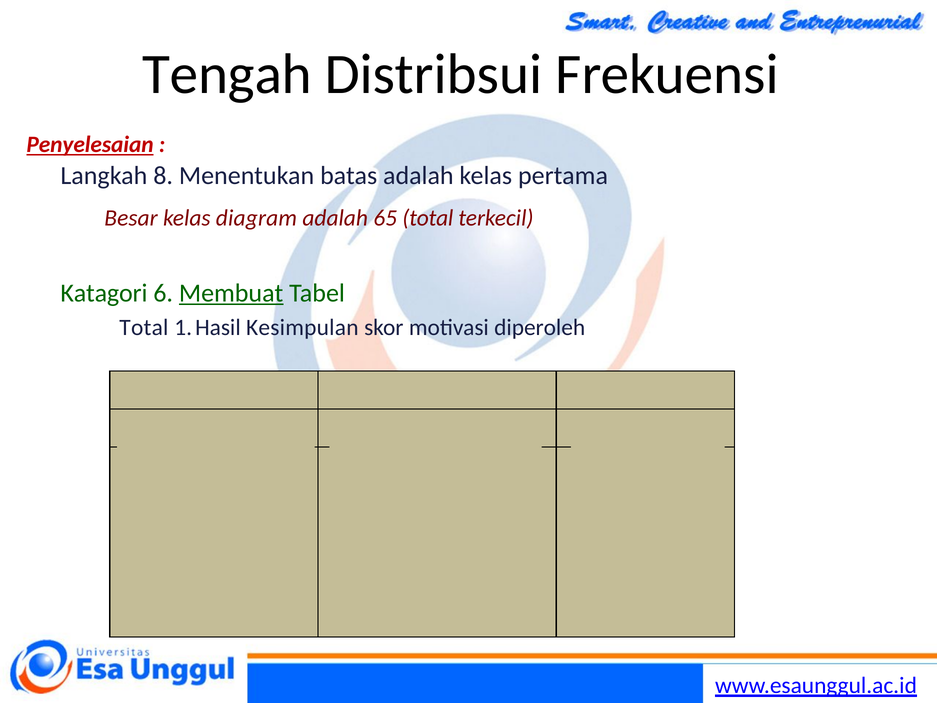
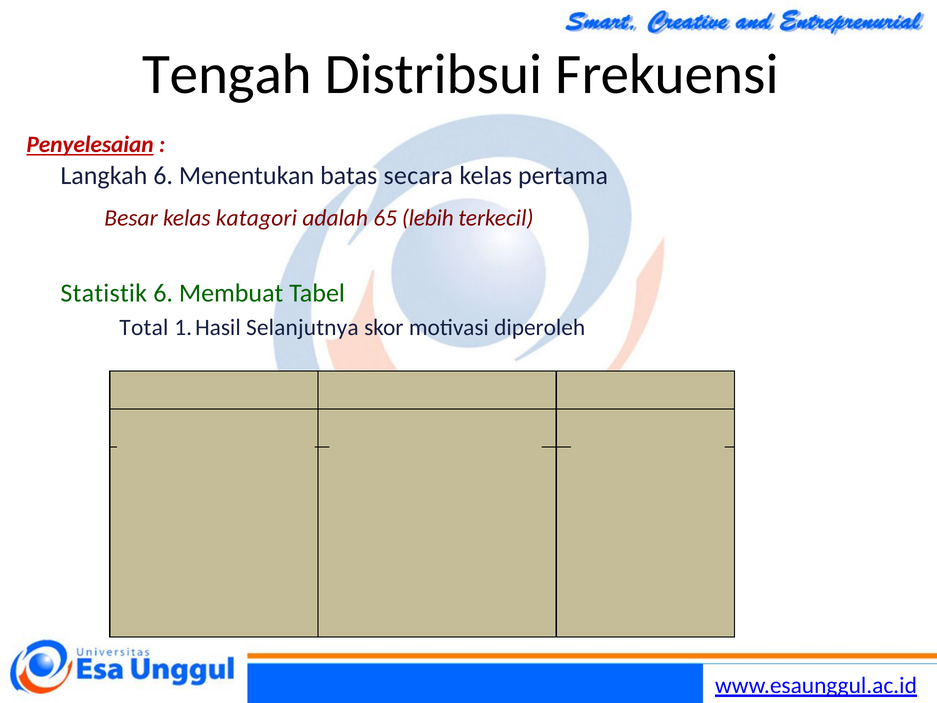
Langkah 8: 8 -> 6
batas adalah: adalah -> secara
diagram: diagram -> katagori
65 total: total -> lebih
Katagori: Katagori -> Statistik
Membuat underline: present -> none
Kesimpulan: Kesimpulan -> Selanjutnya
